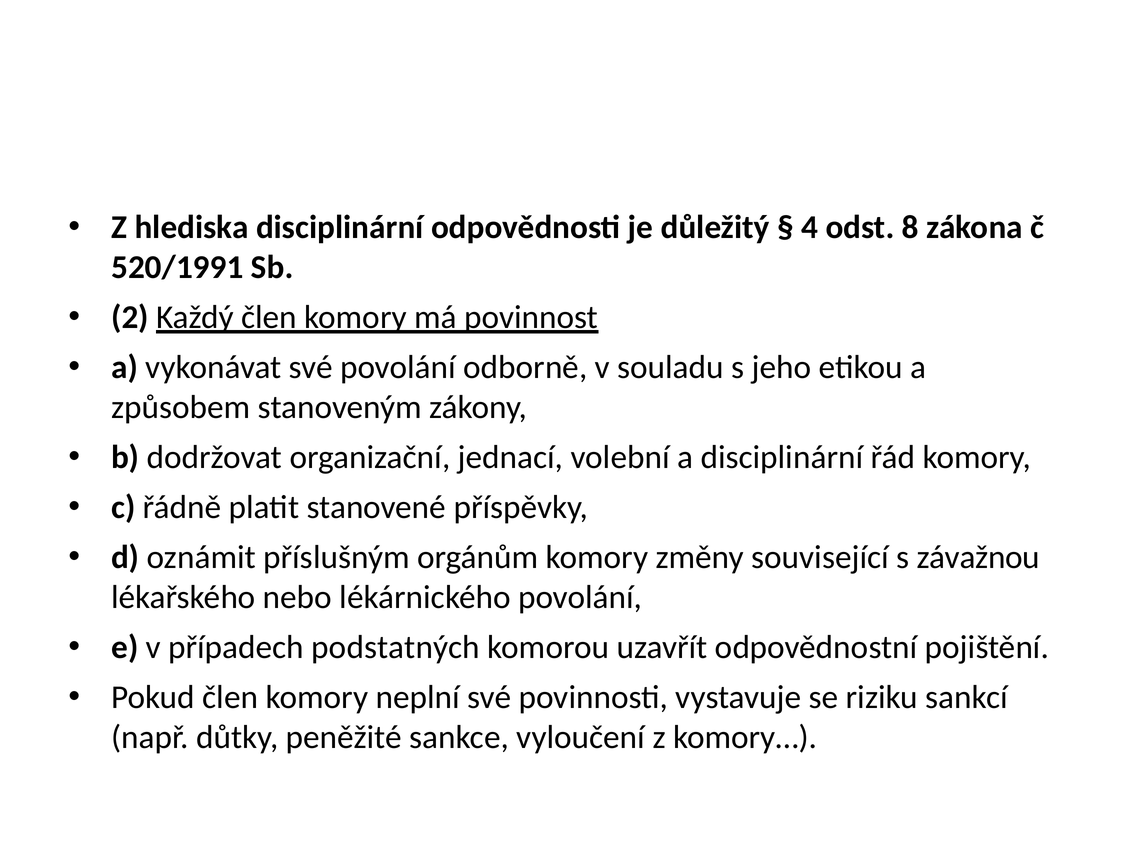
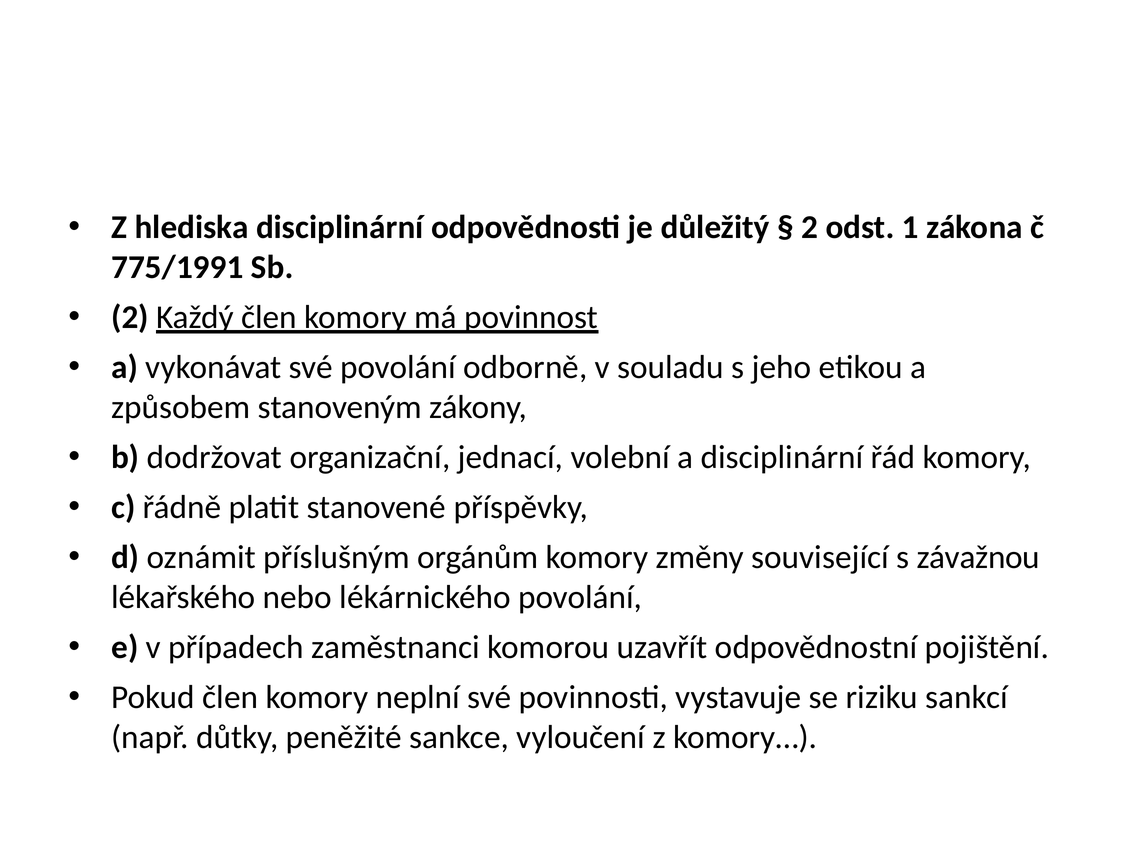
4 at (809, 228): 4 -> 2
8: 8 -> 1
520/1991: 520/1991 -> 775/1991
podstatných: podstatných -> zaměstnanci
